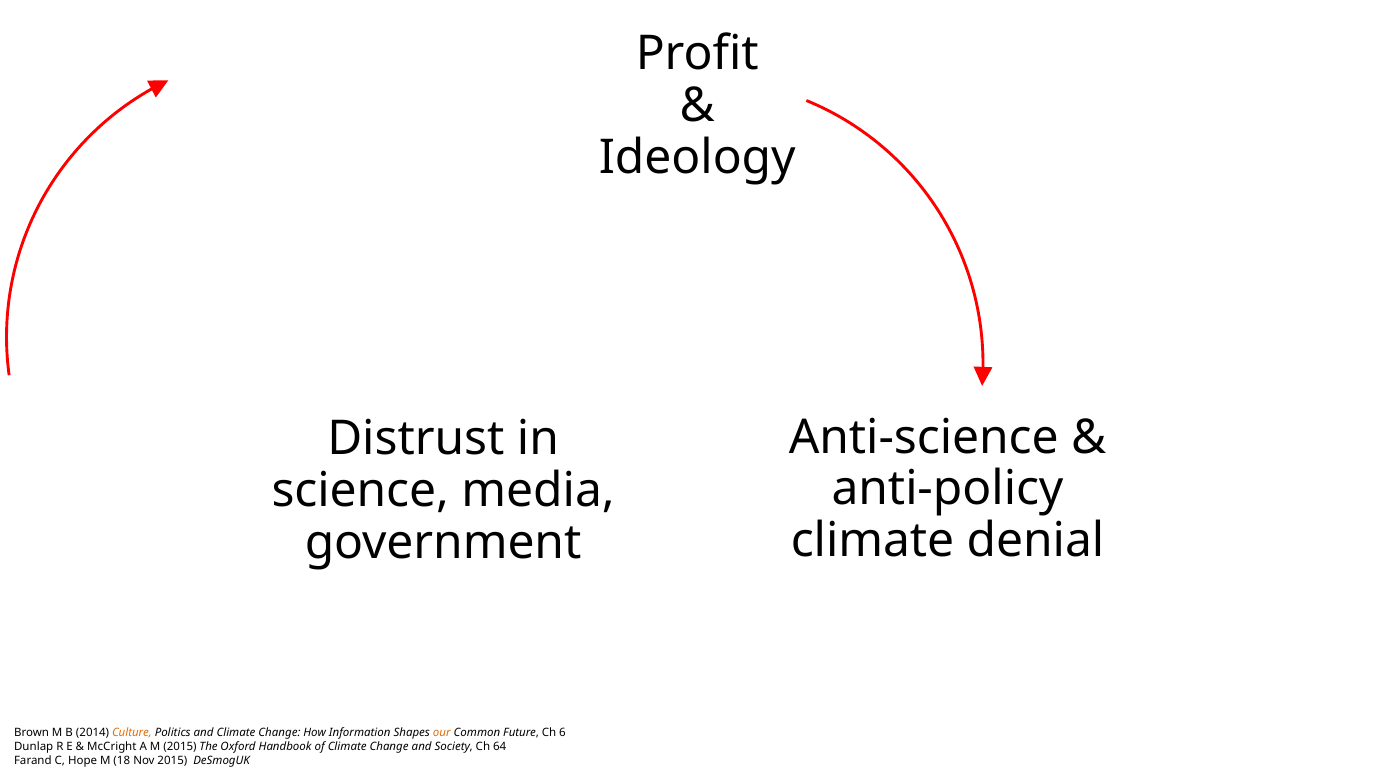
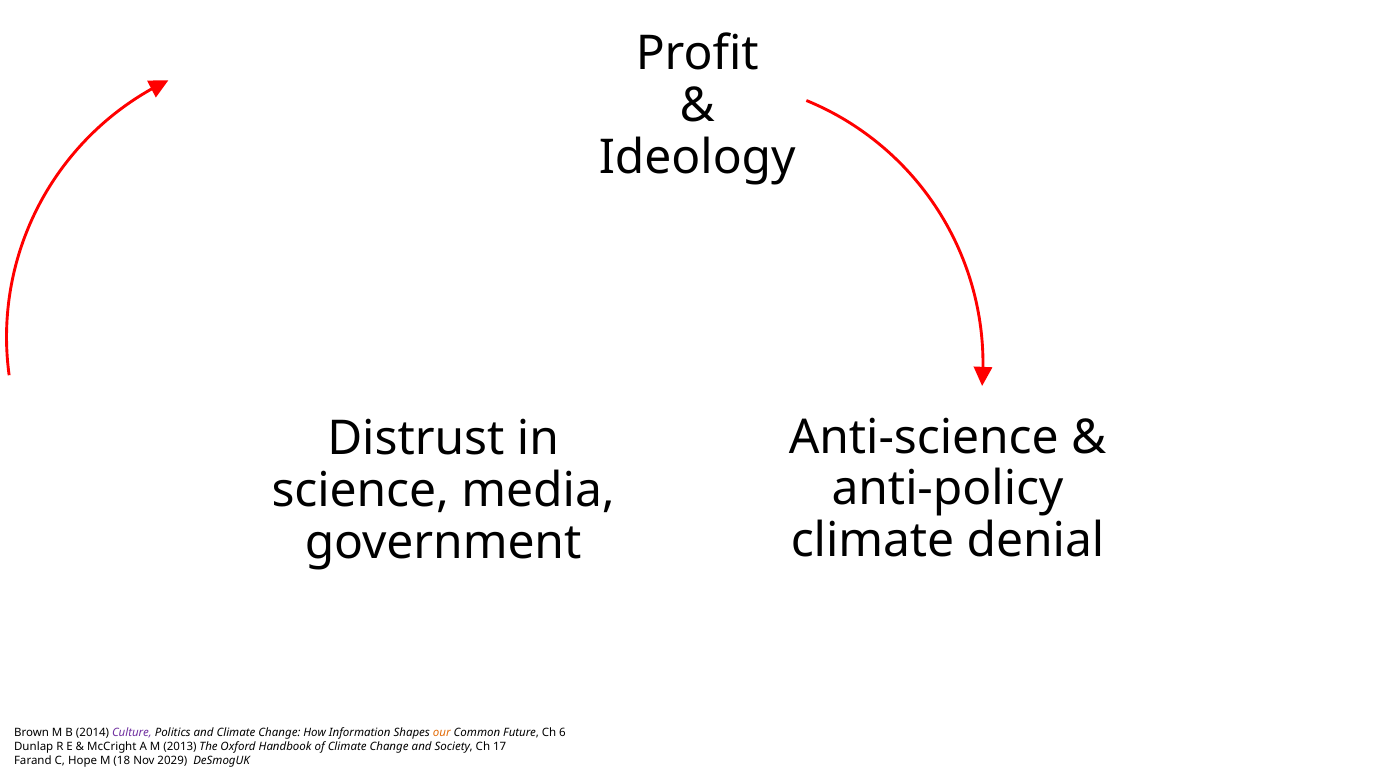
Culture colour: orange -> purple
M 2015: 2015 -> 2013
64: 64 -> 17
Nov 2015: 2015 -> 2029
